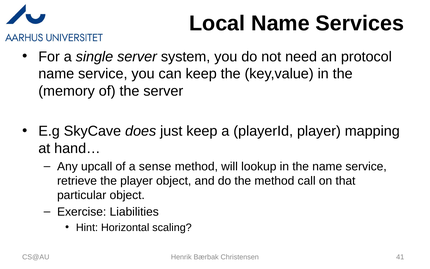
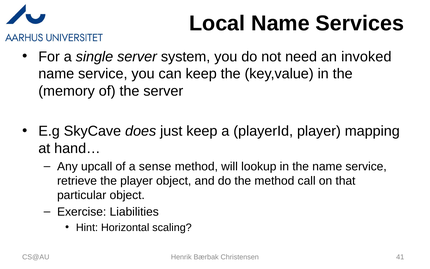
protocol: protocol -> invoked
